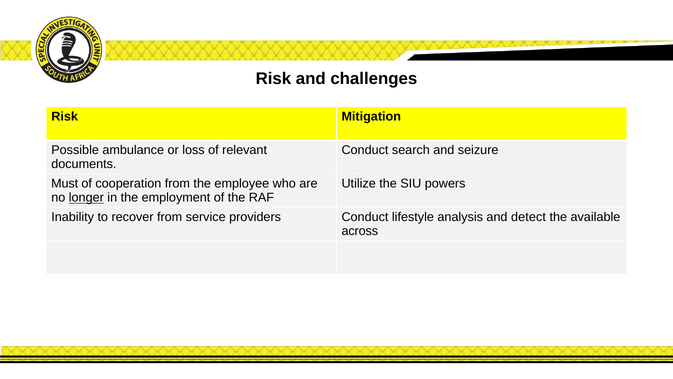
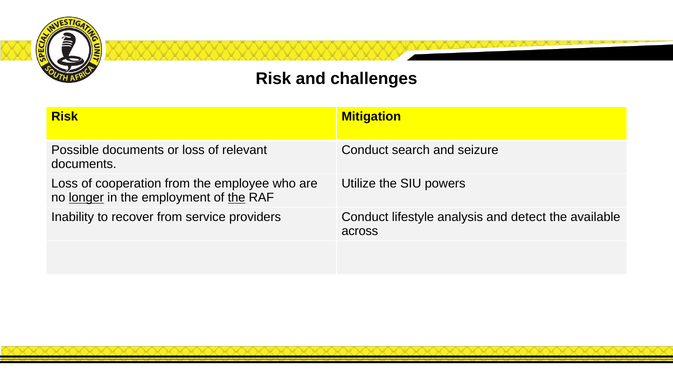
Possible ambulance: ambulance -> documents
Must at (65, 183): Must -> Loss
the at (237, 198) underline: none -> present
